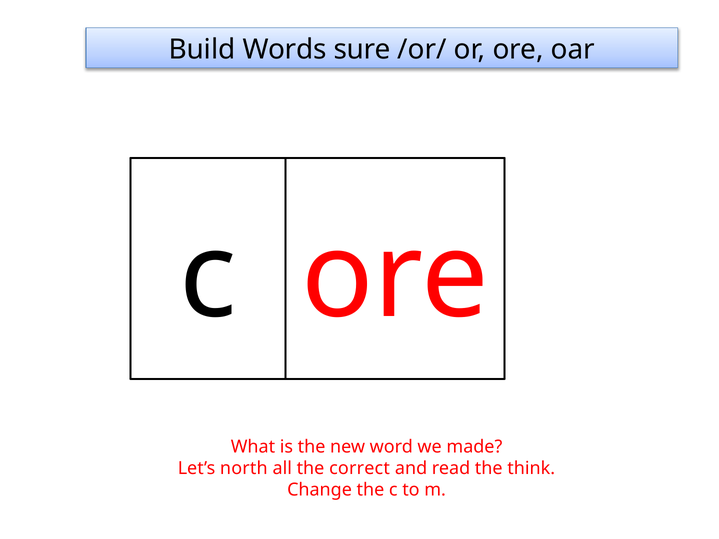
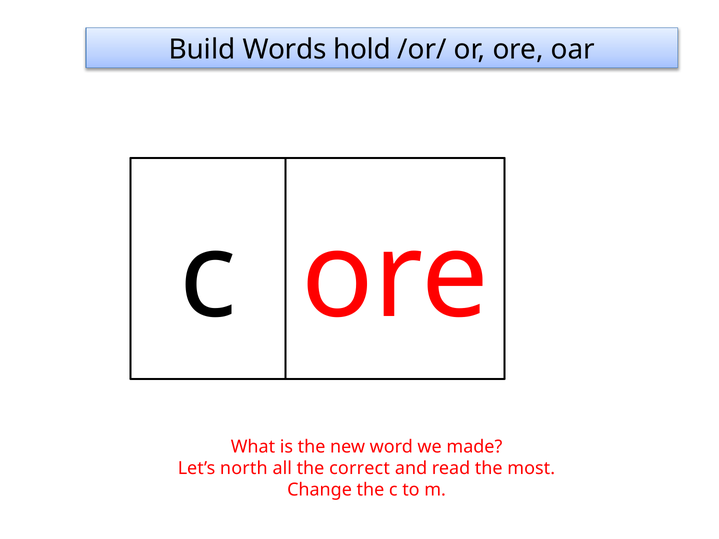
sure: sure -> hold
think: think -> most
